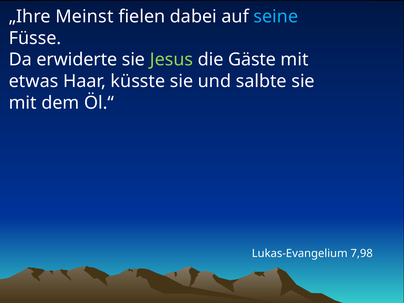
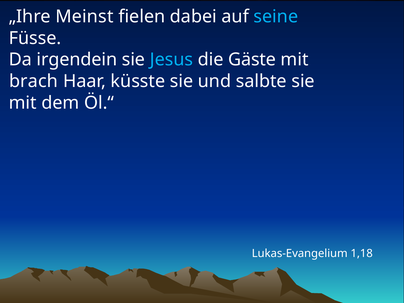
erwiderte: erwiderte -> irgendein
Jesus colour: light green -> light blue
etwas: etwas -> brach
7,98: 7,98 -> 1,18
